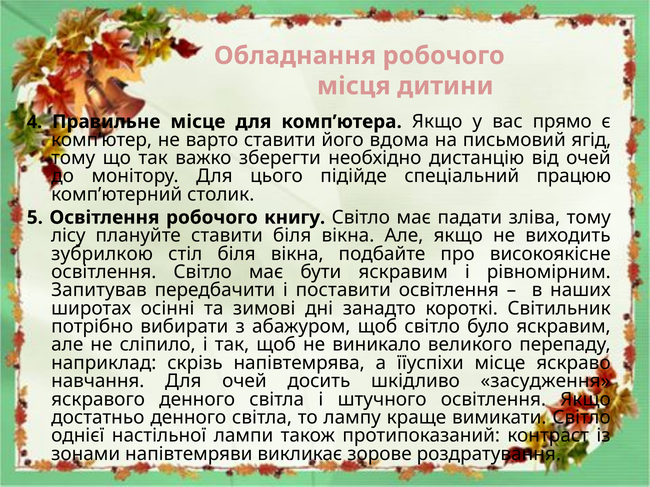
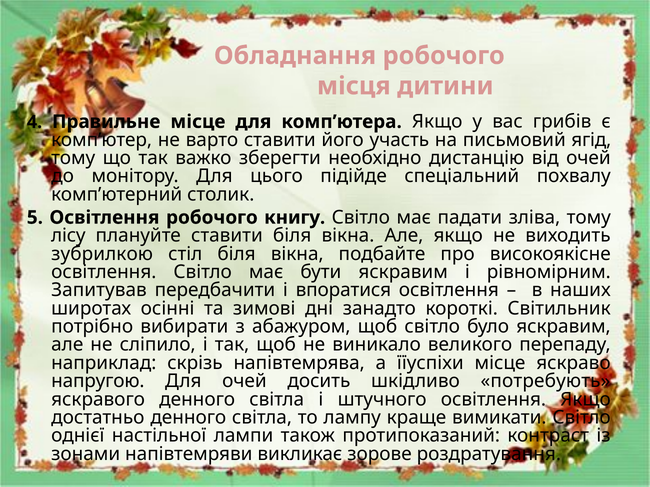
прямо: прямо -> грибів
вдома: вдома -> участь
працюю: працюю -> похвалу
поставити: поставити -> впоратися
навчання: навчання -> напругою
засудження: засудження -> потребують
